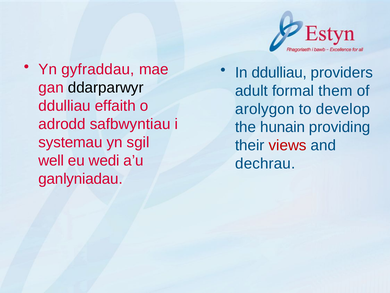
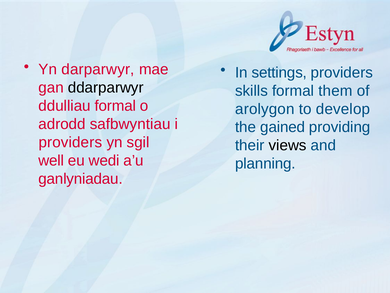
gyfraddau: gyfraddau -> darparwyr
In ddulliau: ddulliau -> settings
adult: adult -> skills
ddulliau effaith: effaith -> formal
hunain: hunain -> gained
systemau at (70, 142): systemau -> providers
views colour: red -> black
dechrau: dechrau -> planning
